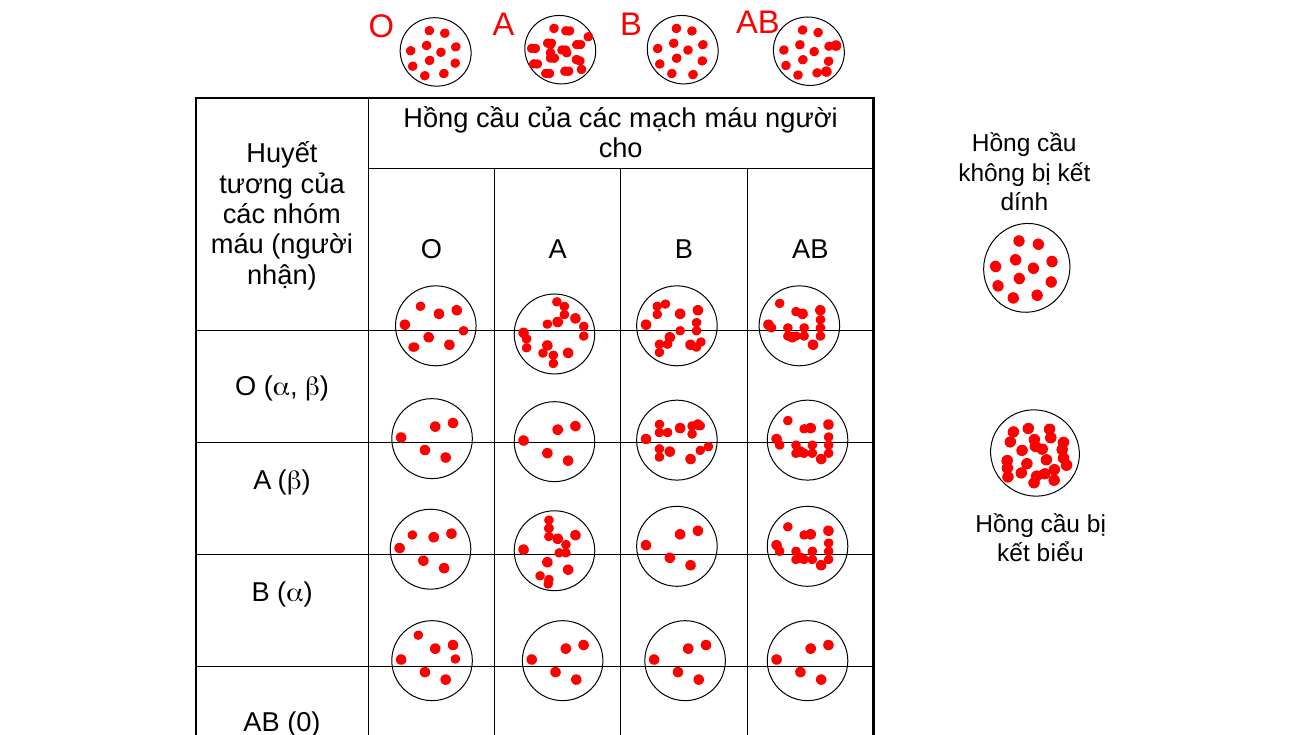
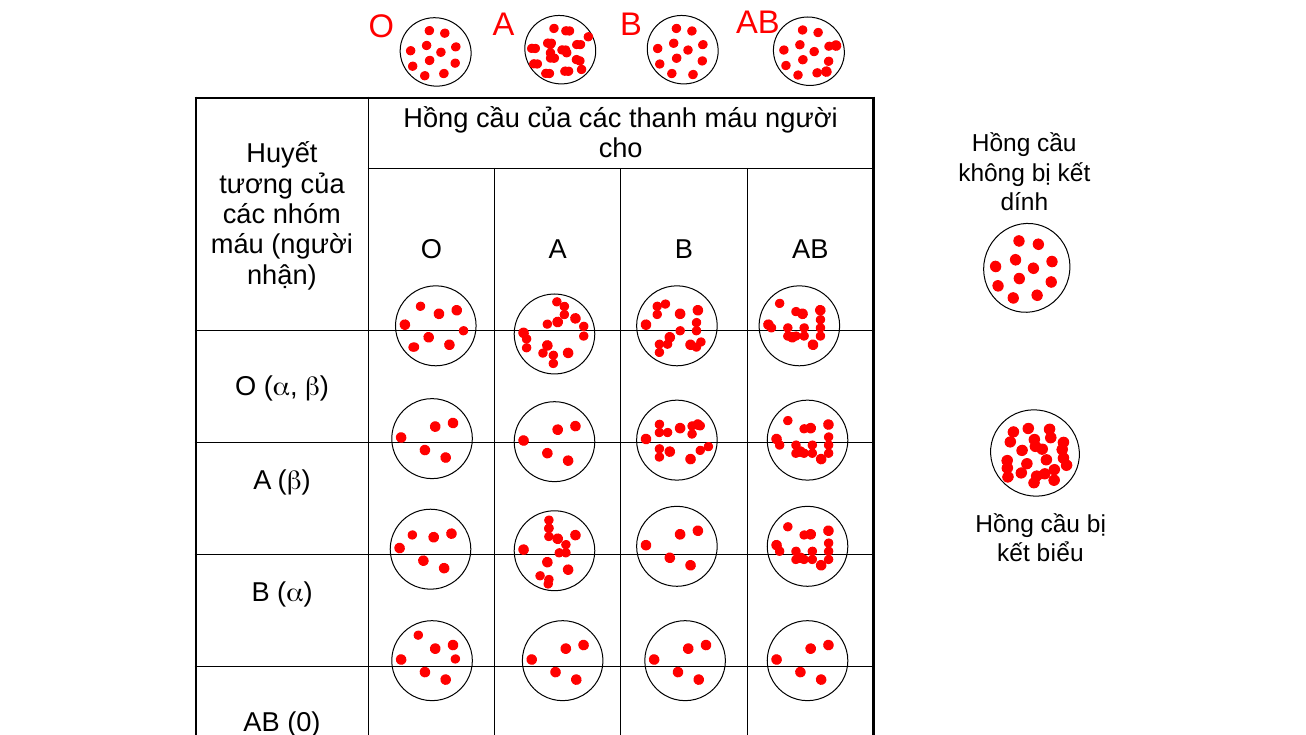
mạch: mạch -> thanh
